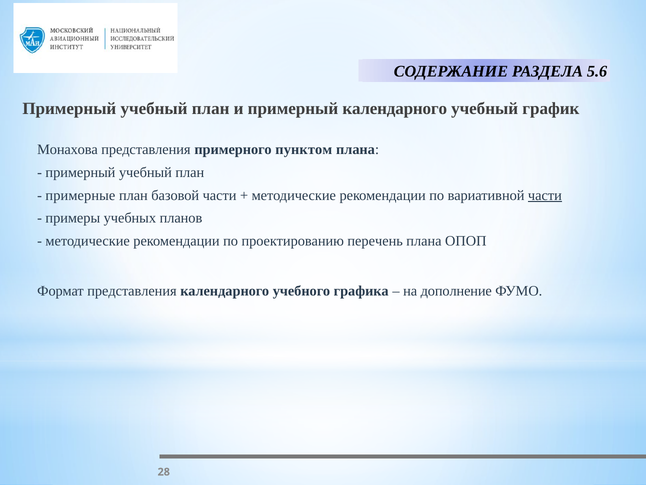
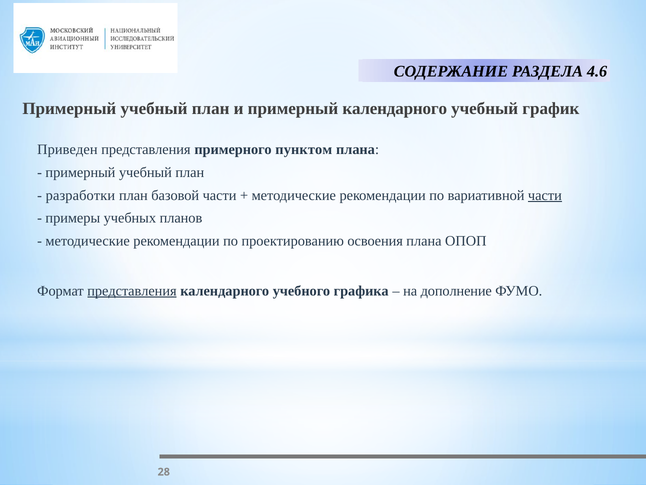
5.6: 5.6 -> 4.6
Монахова: Монахова -> Приведен
примерные: примерные -> разработки
перечень: перечень -> освоения
представления at (132, 291) underline: none -> present
